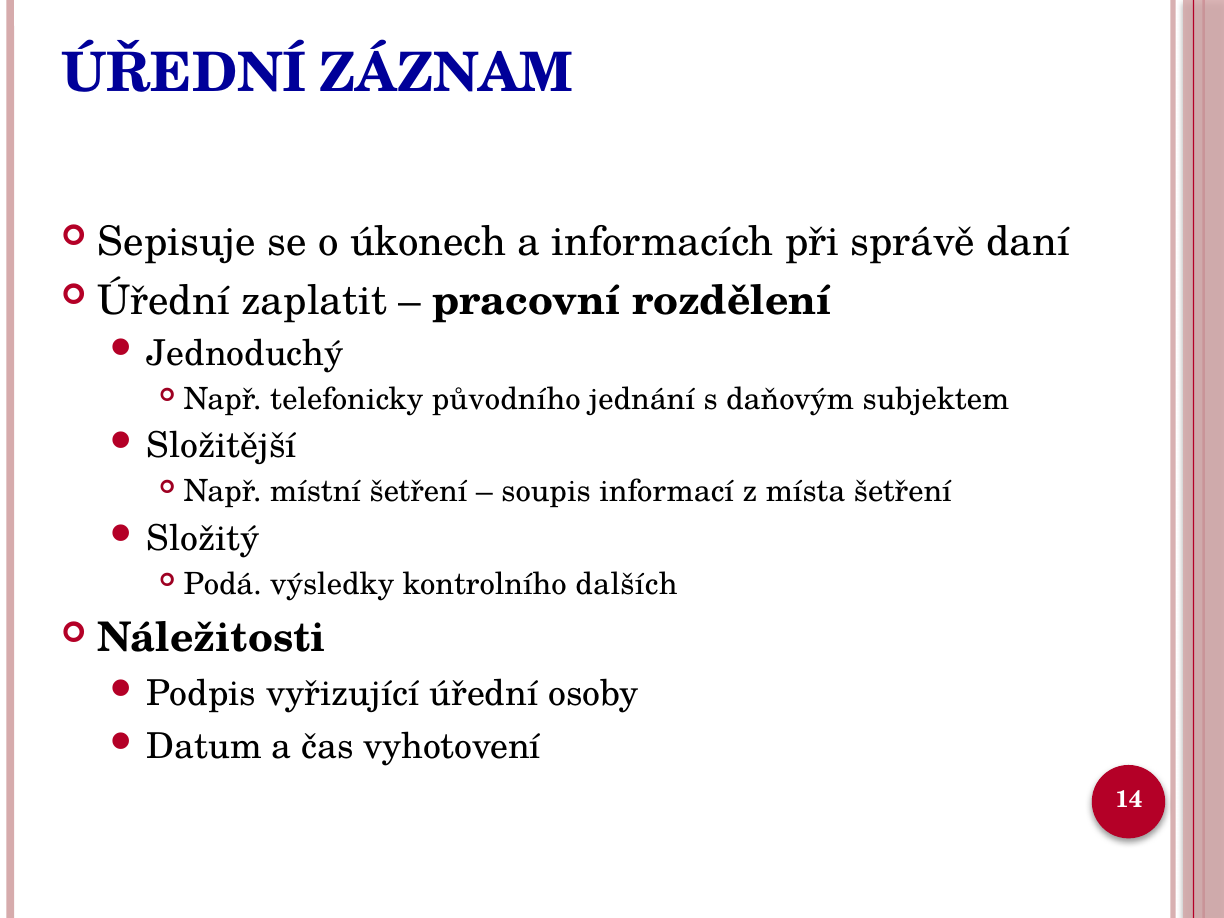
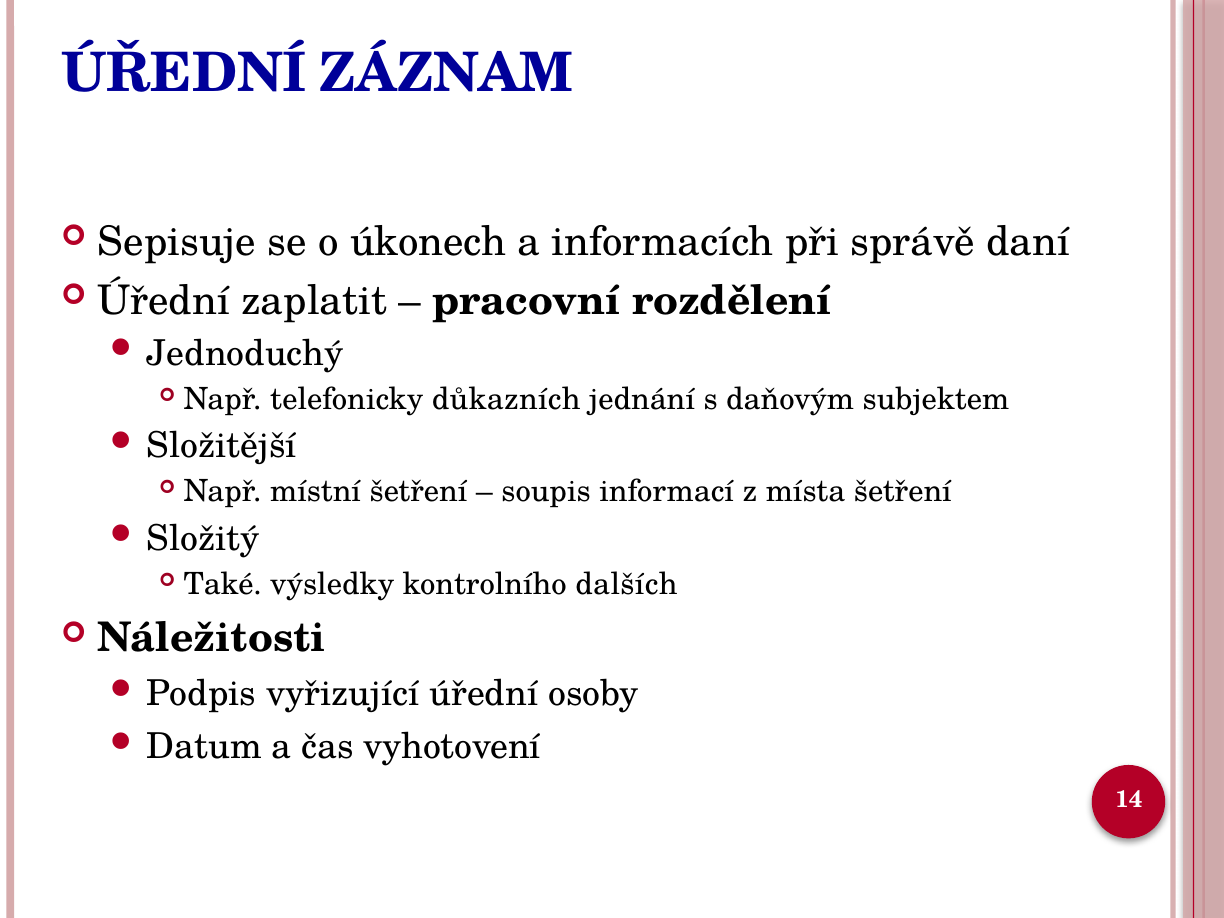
původního: původního -> důkazních
Podá: Podá -> Také
